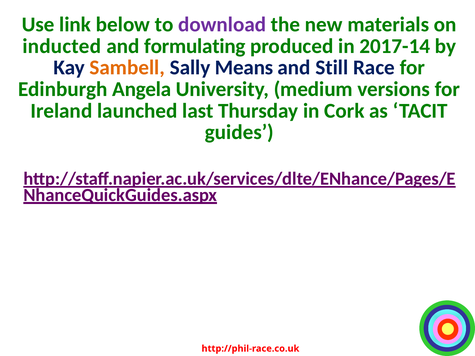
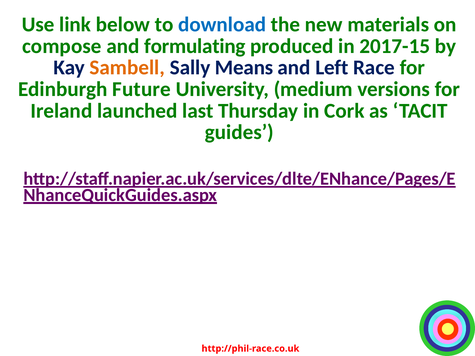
download colour: purple -> blue
inducted: inducted -> compose
2017-14: 2017-14 -> 2017-15
Still: Still -> Left
Angela: Angela -> Future
